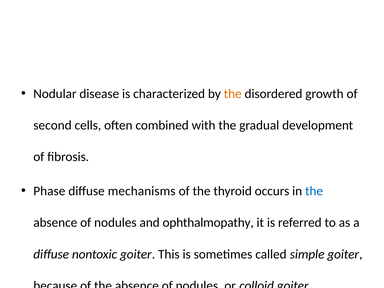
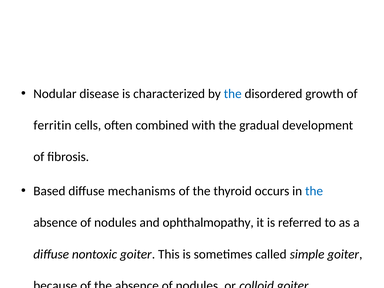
the at (233, 94) colour: orange -> blue
second: second -> ferritin
Phase: Phase -> Based
